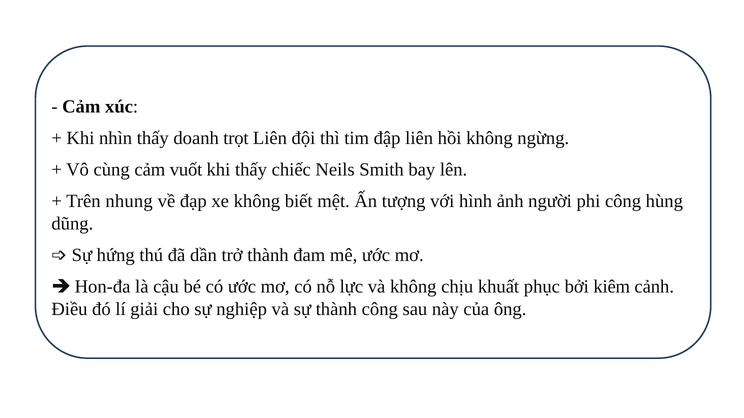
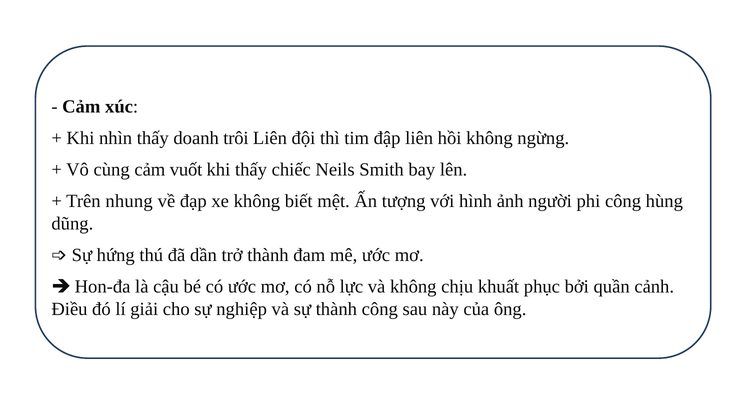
trọt: trọt -> trôi
kiêm: kiêm -> quần
